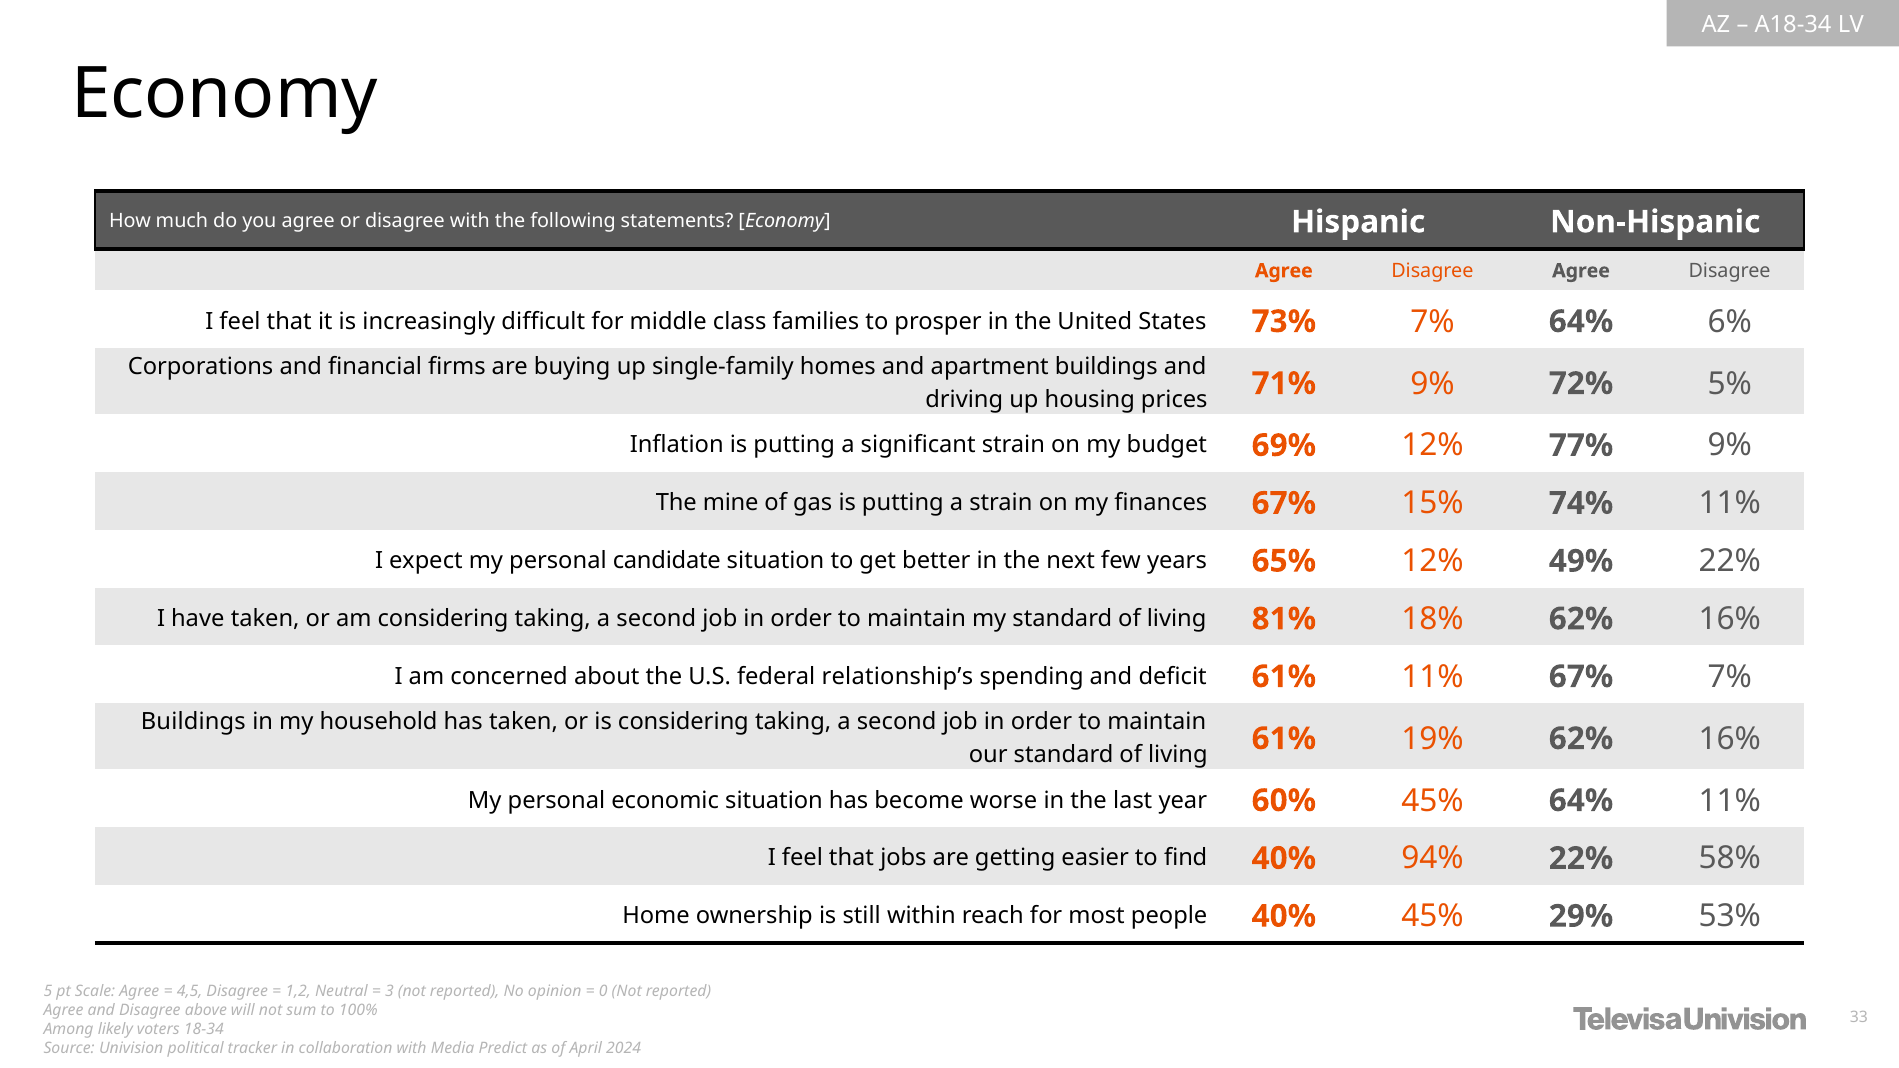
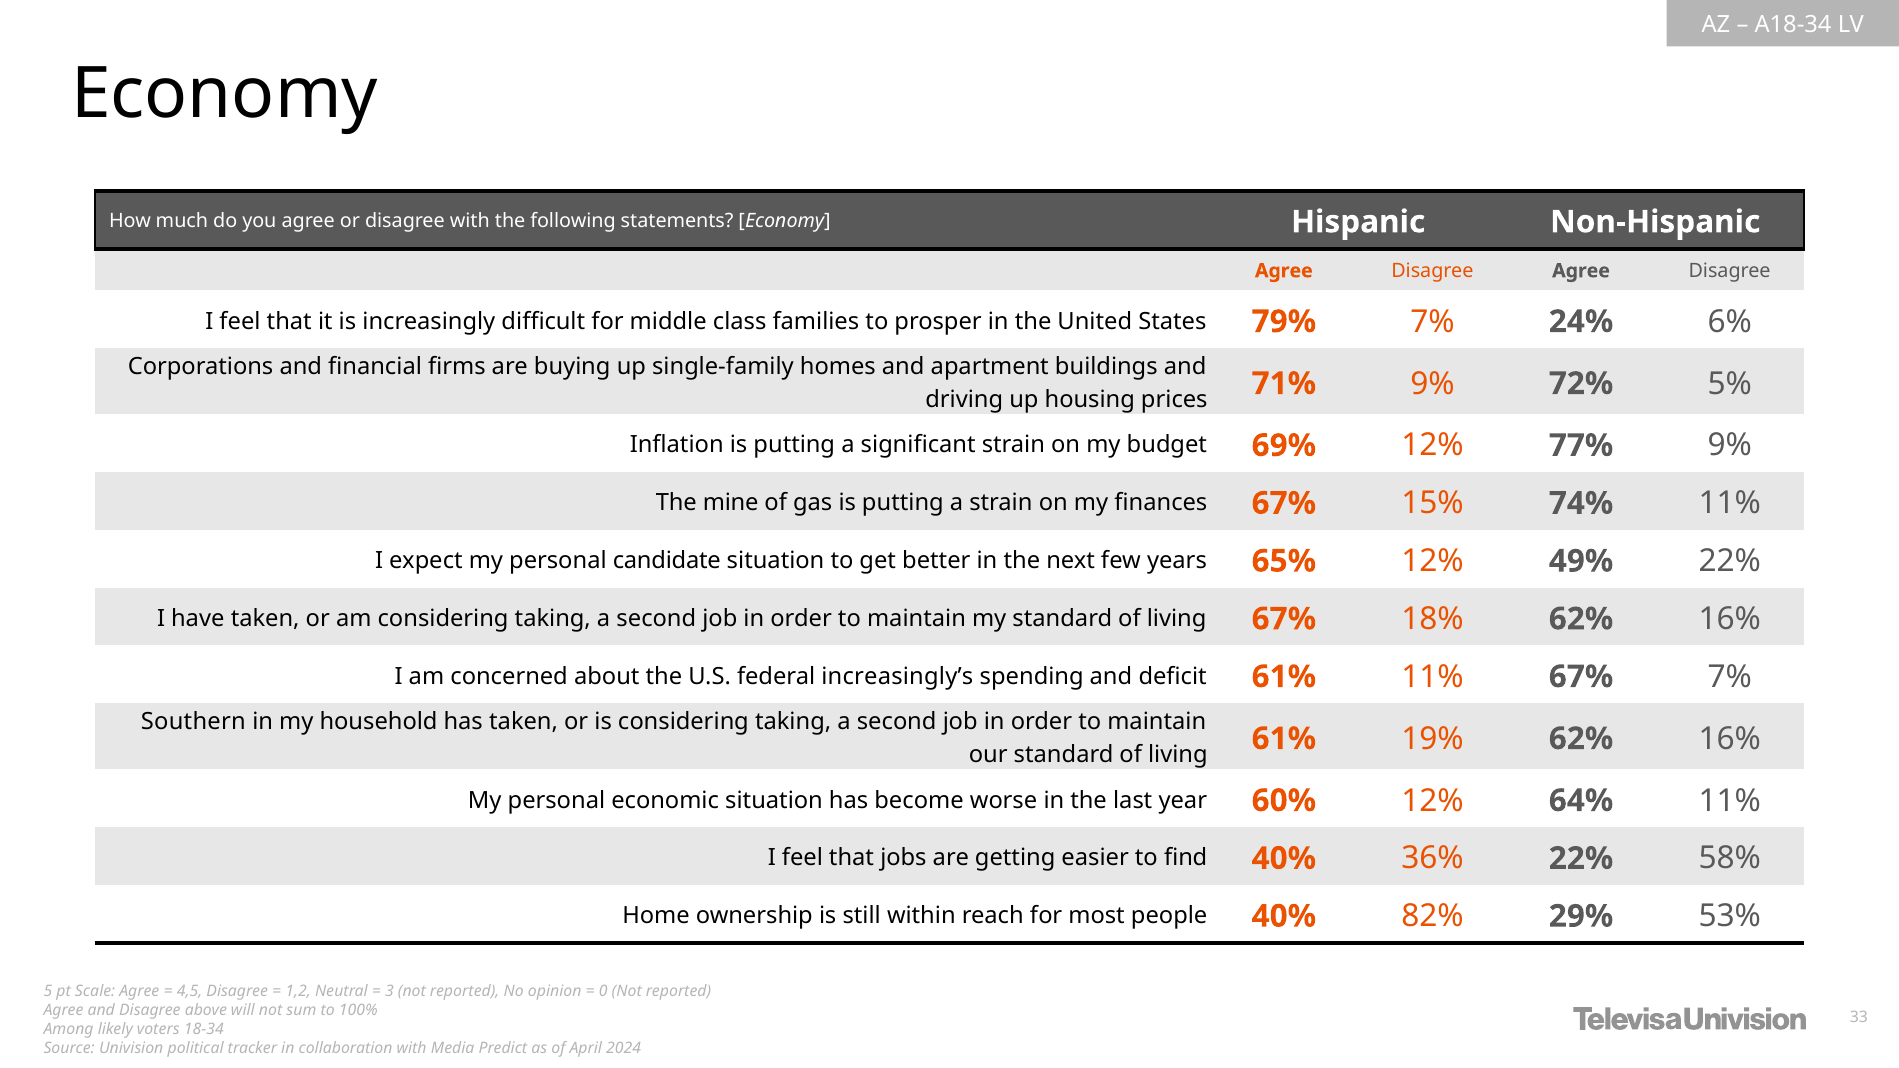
73%: 73% -> 79%
7% 64%: 64% -> 24%
living 81%: 81% -> 67%
relationship’s: relationship’s -> increasingly’s
Buildings at (193, 722): Buildings -> Southern
60% 45%: 45% -> 12%
94%: 94% -> 36%
40% 45%: 45% -> 82%
